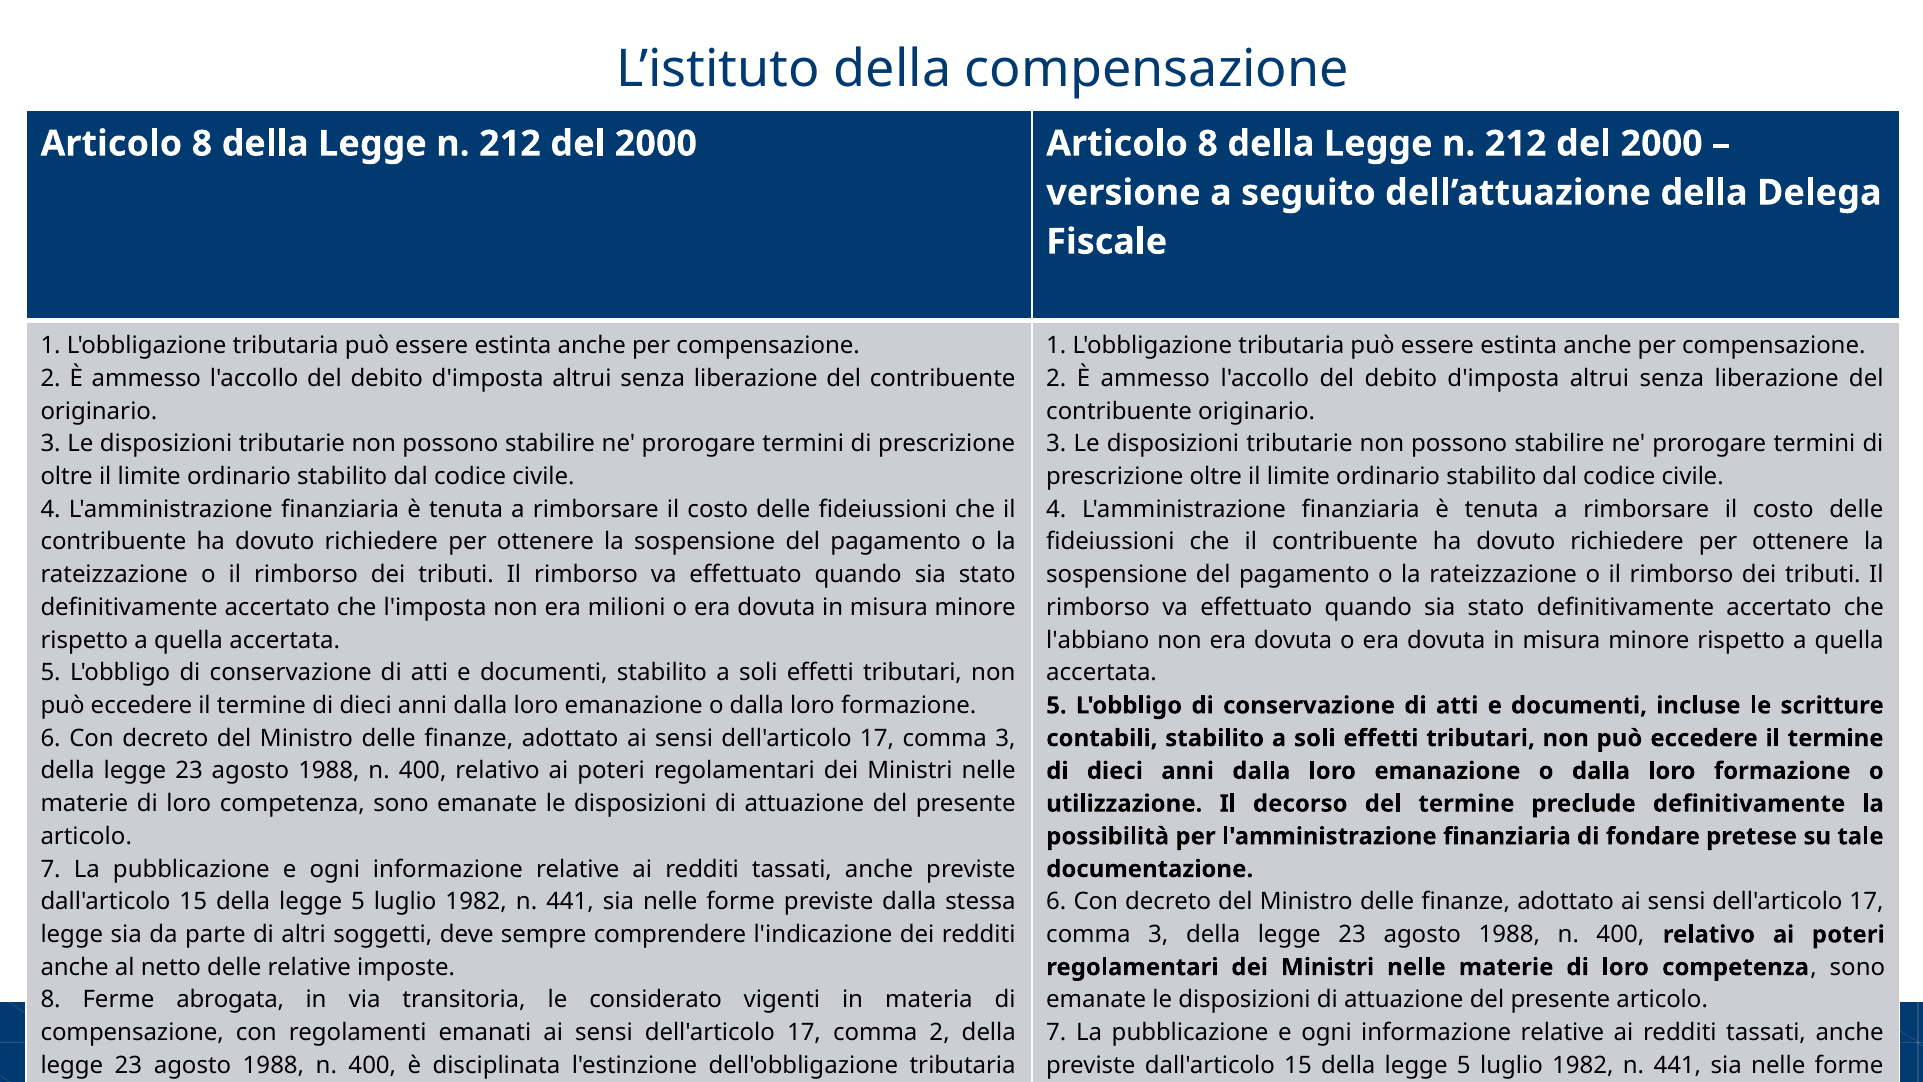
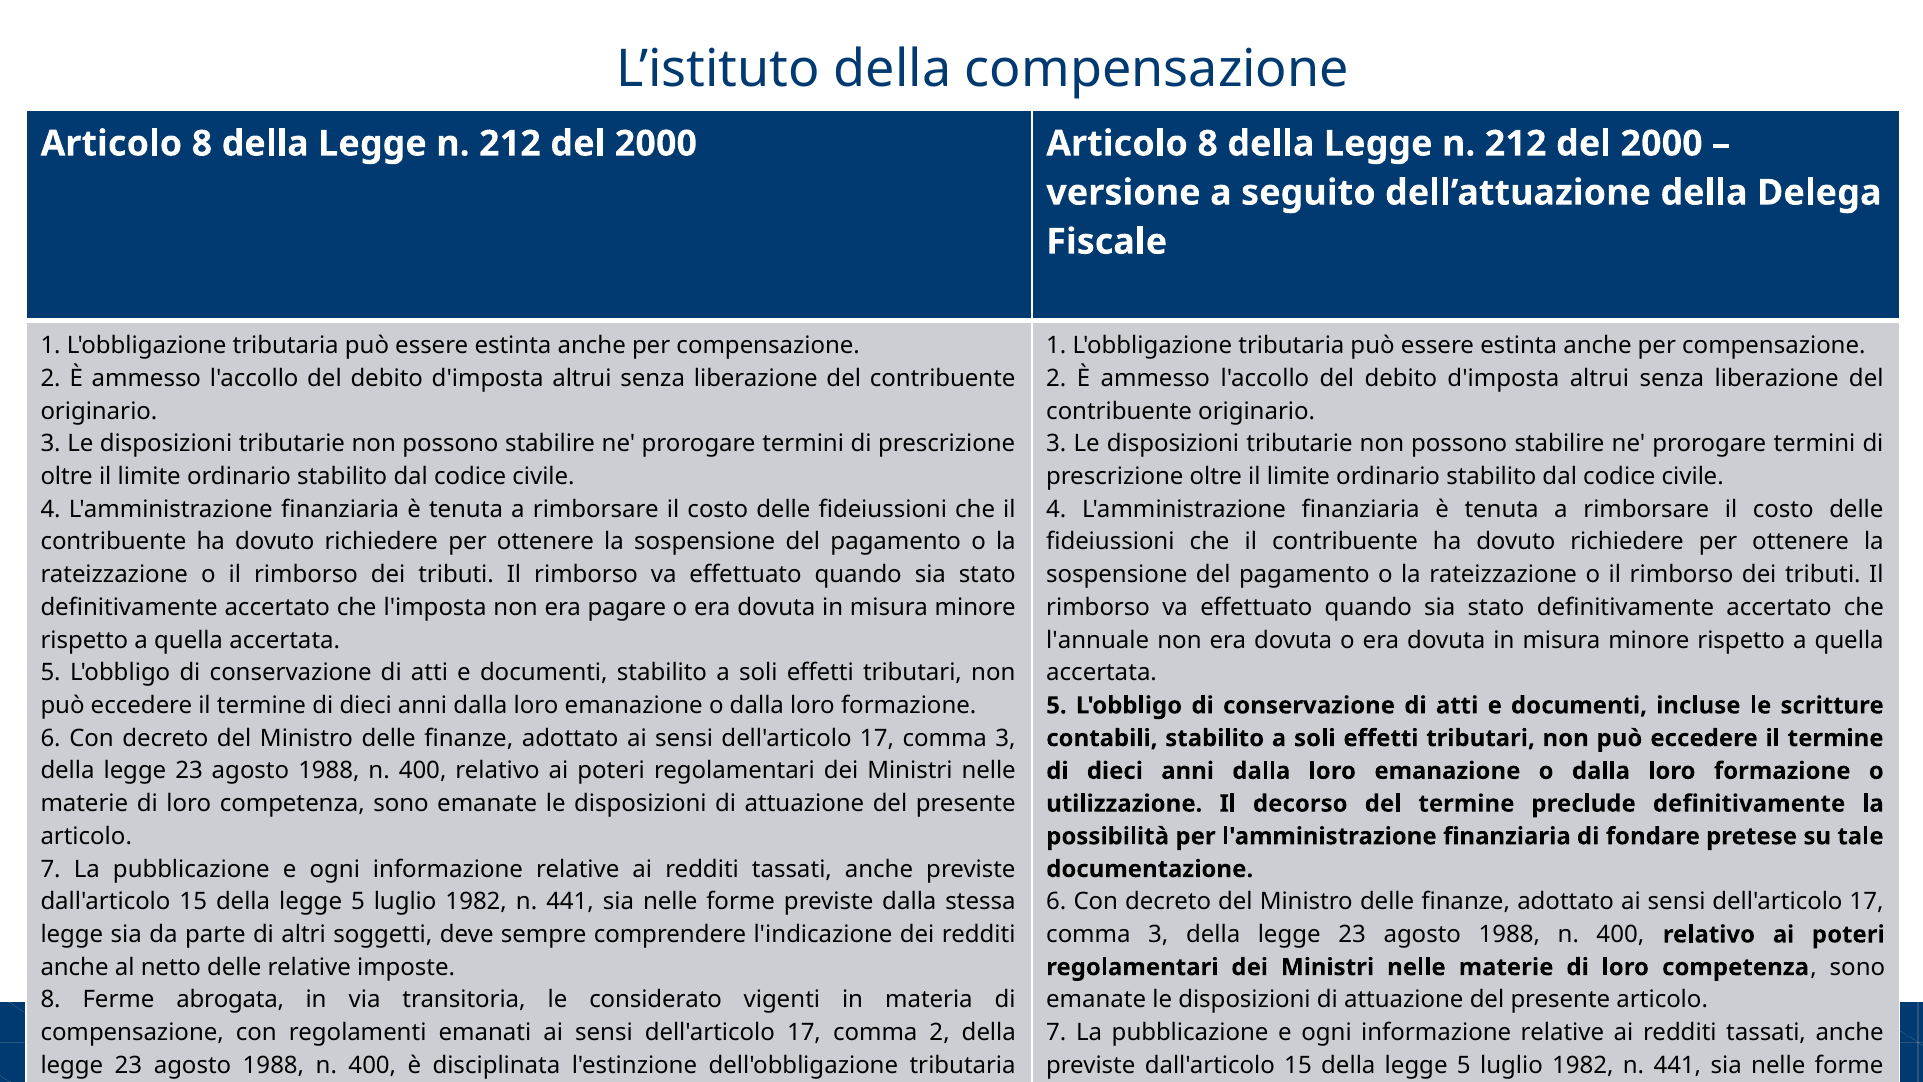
milioni: milioni -> pagare
l'abbiano: l'abbiano -> l'annuale
